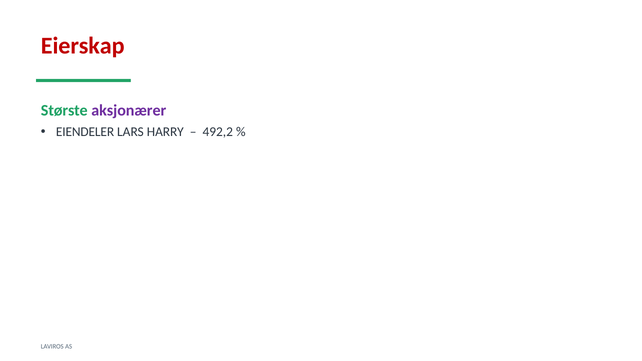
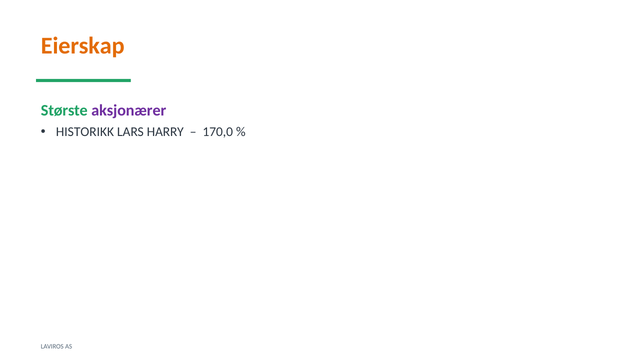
Eierskap colour: red -> orange
EIENDELER: EIENDELER -> HISTORIKK
492,2: 492,2 -> 170,0
